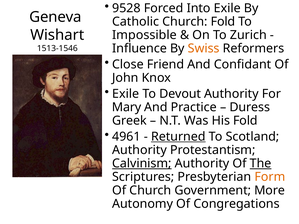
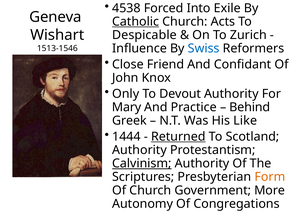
9528: 9528 -> 4538
Catholic underline: none -> present
Church Fold: Fold -> Acts
Impossible: Impossible -> Despicable
Swiss colour: orange -> blue
Exile at (126, 94): Exile -> Only
Duress: Duress -> Behind
His Fold: Fold -> Like
4961: 4961 -> 1444
The underline: present -> none
